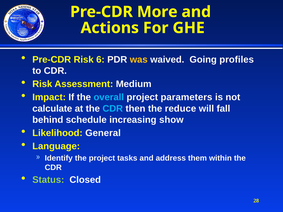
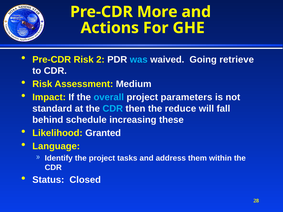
6: 6 -> 2
was colour: yellow -> light blue
profiles: profiles -> retrieve
calculate: calculate -> standard
show: show -> these
General: General -> Granted
Status colour: light green -> white
